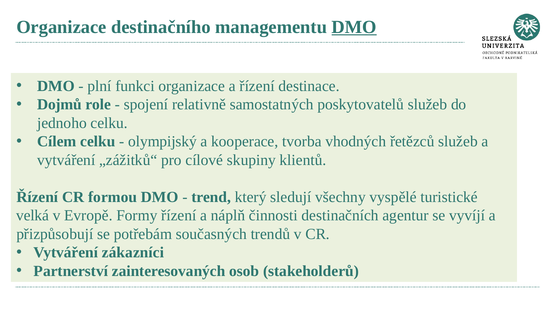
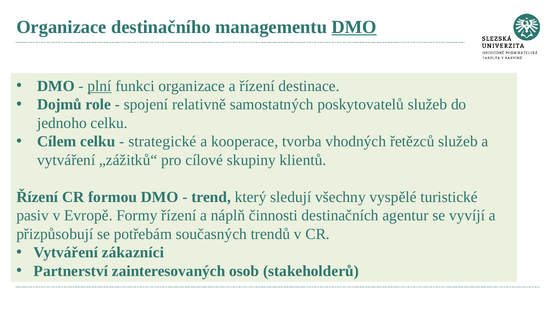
plní underline: none -> present
olympijský: olympijský -> strategické
velká: velká -> pasiv
